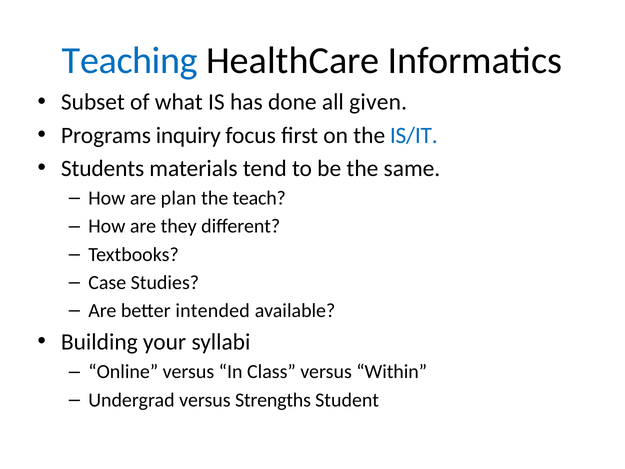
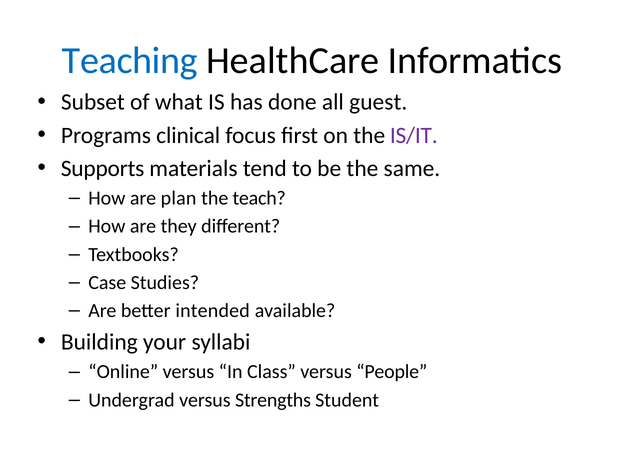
given: given -> guest
inquiry: inquiry -> clinical
IS/IT colour: blue -> purple
Students: Students -> Supports
Within: Within -> People
